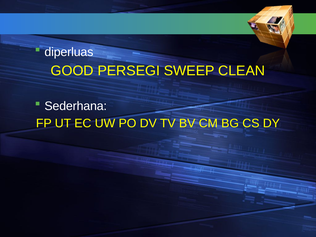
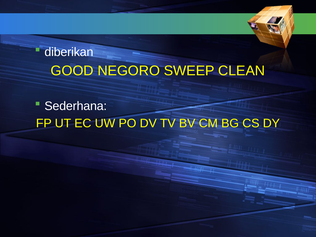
diperluas: diperluas -> diberikan
PERSEGI: PERSEGI -> NEGORO
